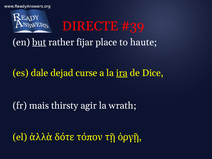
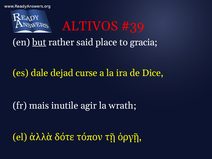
DIRECTE: DIRECTE -> ALTIVOS
fijar: fijar -> said
haute: haute -> gracia
ira underline: present -> none
thirsty: thirsty -> inutile
